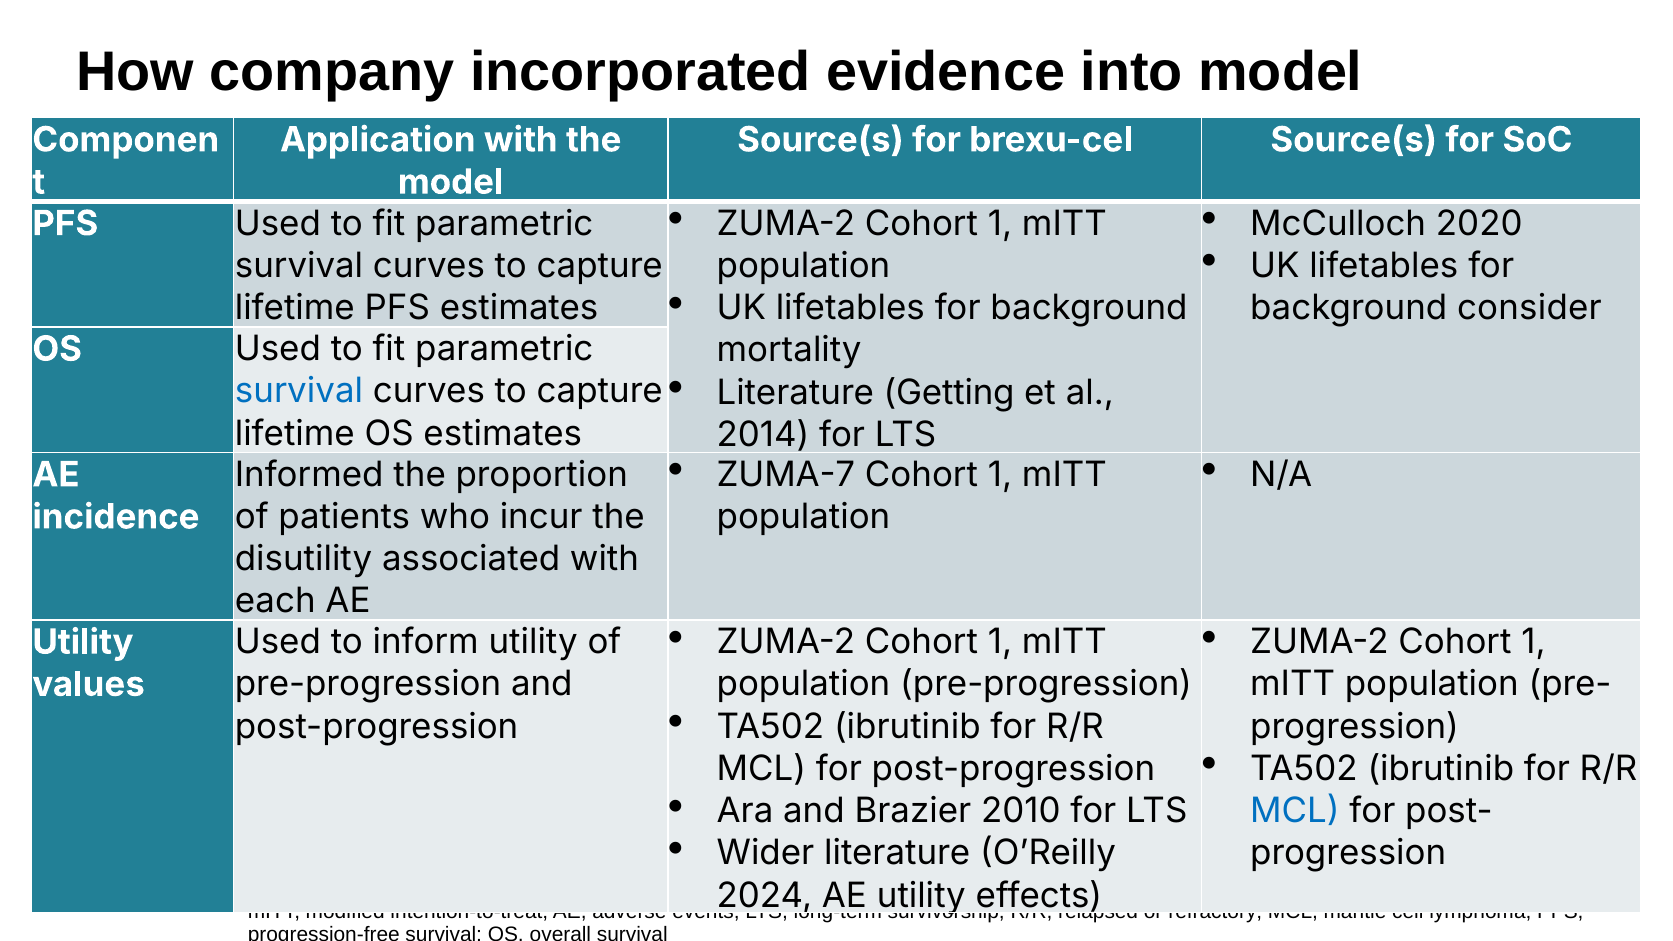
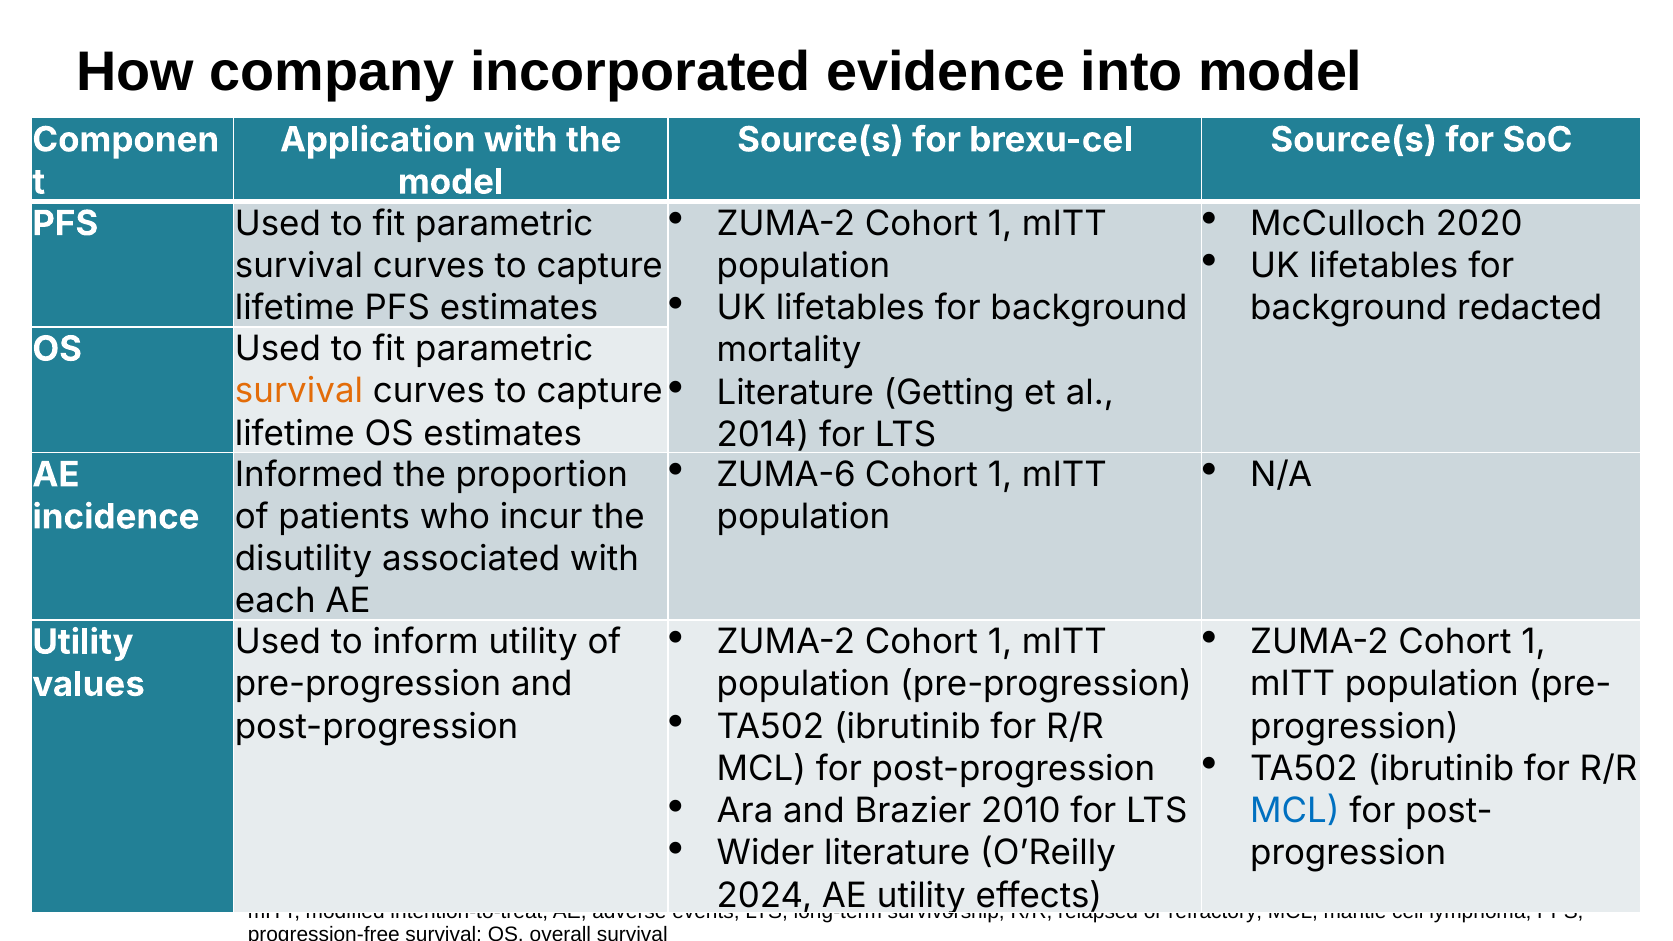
consider: consider -> redacted
survival at (299, 391) colour: blue -> orange
ZUMA-7: ZUMA-7 -> ZUMA-6
